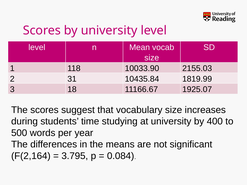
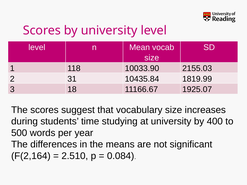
3.795: 3.795 -> 2.510
